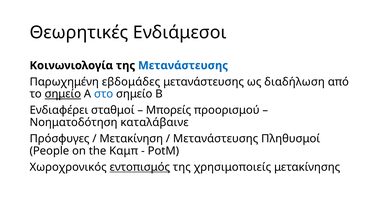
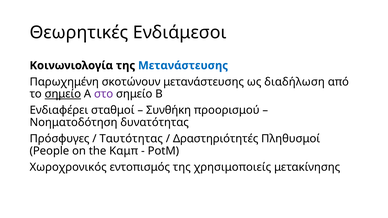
εβδομάδες: εβδομάδες -> σκοτώνουν
στο colour: blue -> purple
Μπορείς: Μπορείς -> Συνθήκη
καταλάβαινε: καταλάβαινε -> δυνατότητας
Μετακίνηση: Μετακίνηση -> Ταυτότητας
Μετανάστευσης at (216, 139): Μετανάστευσης -> Δραστηριότητές
εντοπισμός underline: present -> none
